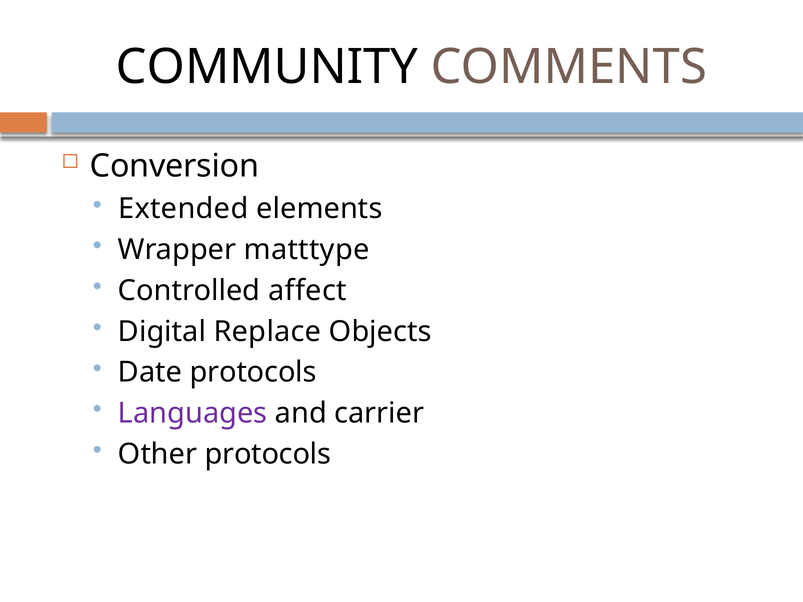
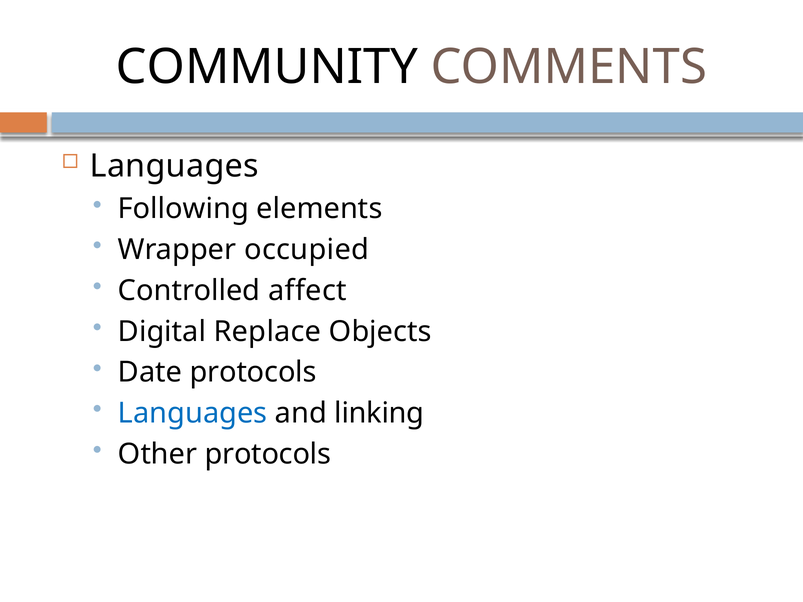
Conversion at (175, 166): Conversion -> Languages
Extended: Extended -> Following
matttype: matttype -> occupied
Languages at (193, 413) colour: purple -> blue
carrier: carrier -> linking
